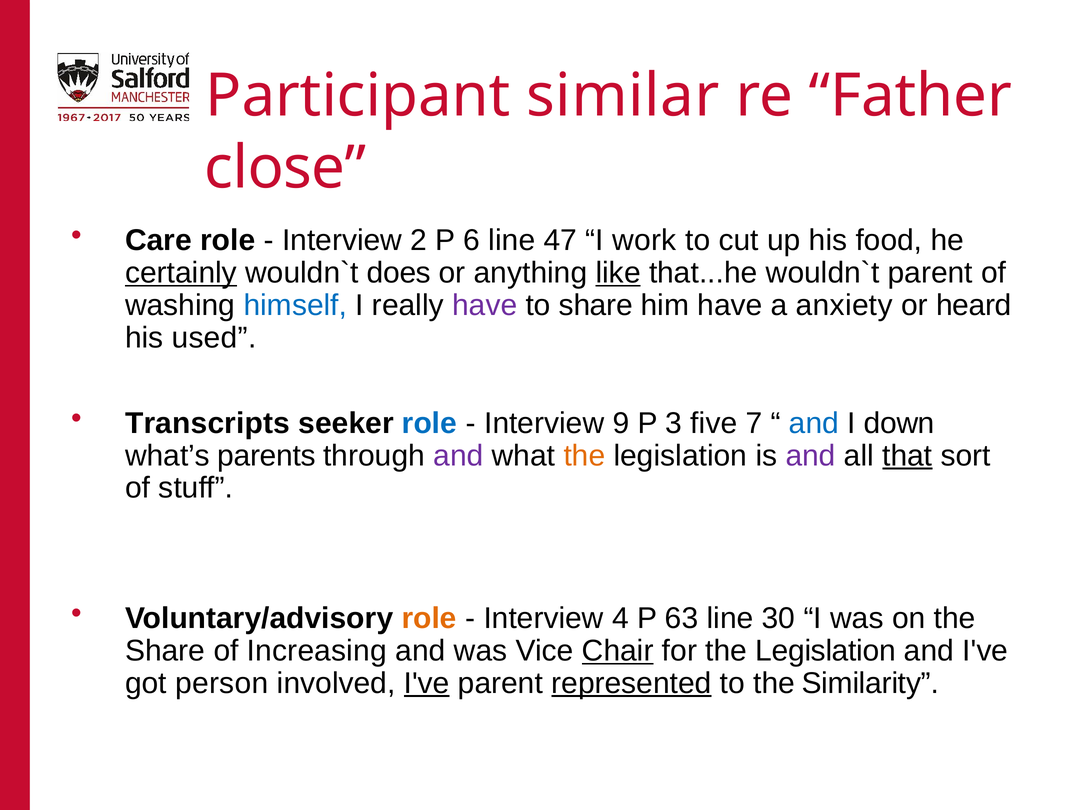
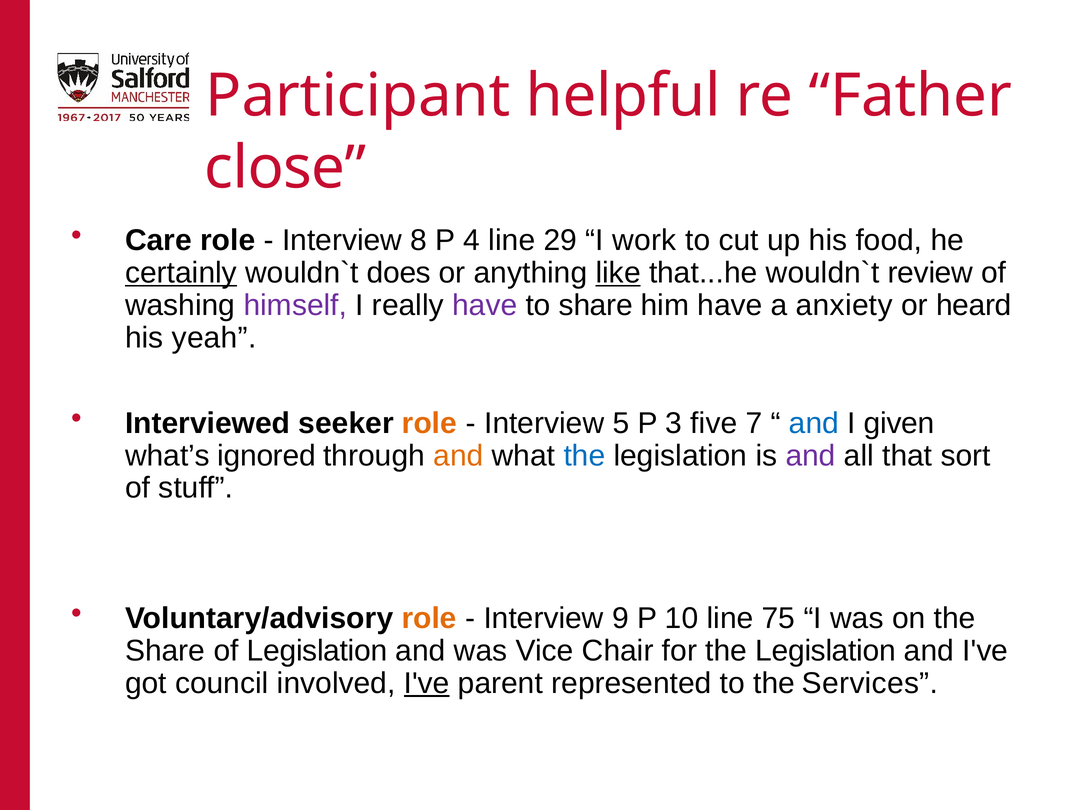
similar: similar -> helpful
2: 2 -> 8
6: 6 -> 4
47: 47 -> 29
parent at (930, 273): parent -> review
himself colour: blue -> purple
used: used -> yeah
Transcripts: Transcripts -> Interviewed
role at (429, 423) colour: blue -> orange
9: 9 -> 5
down: down -> given
parents: parents -> ignored
and at (458, 456) colour: purple -> orange
the at (584, 456) colour: orange -> blue
that underline: present -> none
4: 4 -> 9
63: 63 -> 10
30: 30 -> 75
of Increasing: Increasing -> Legislation
Chair underline: present -> none
person: person -> council
represented underline: present -> none
Similarity: Similarity -> Services
